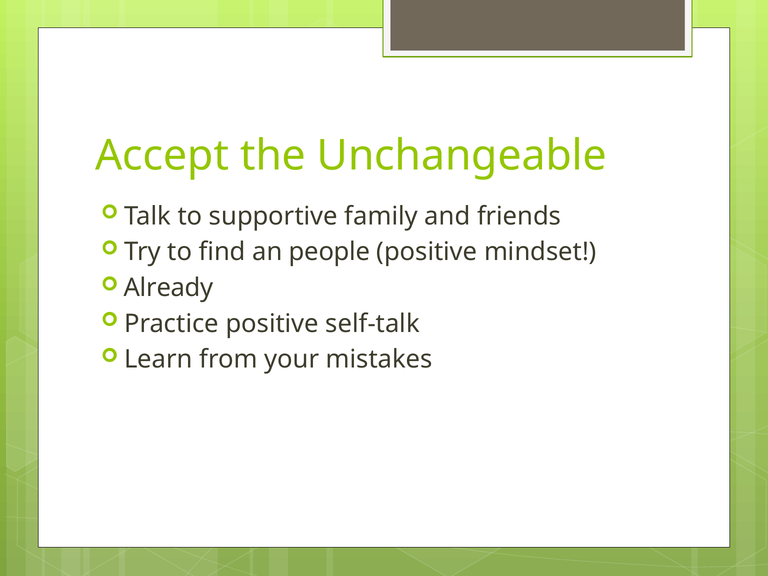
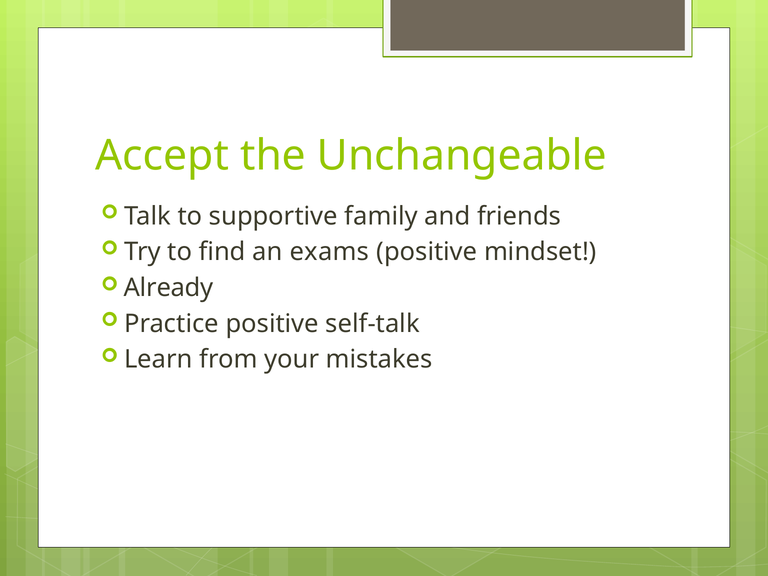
people: people -> exams
